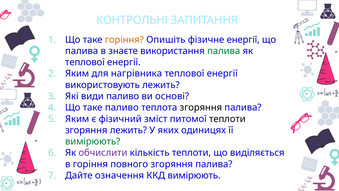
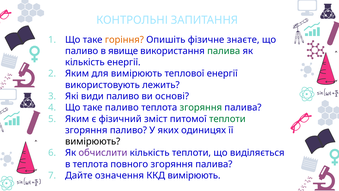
фізичне енергії: енергії -> знаєте
палива at (82, 51): палива -> паливо
знаєте: знаєте -> явище
теплової at (85, 62): теплової -> кількість
для нагрівника: нагрівника -> вимірюють
згоряння at (201, 107) colour: black -> green
теплоти at (227, 119) colour: black -> green
згоряння лежить: лежить -> паливо
вимірюють at (93, 141) colour: green -> black
в горіння: горіння -> теплота
